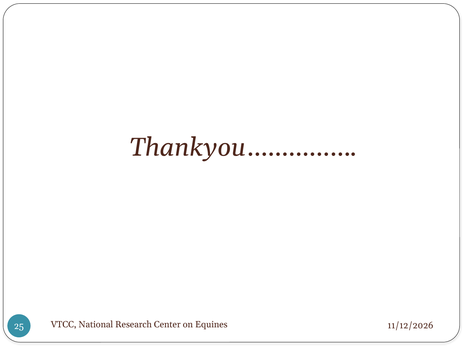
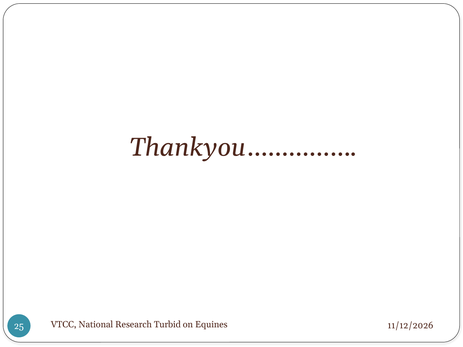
Center: Center -> Turbid
